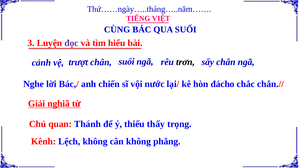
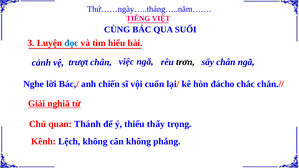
đọc colour: purple -> blue
chân suối: suối -> việc
nước: nước -> cuốn
